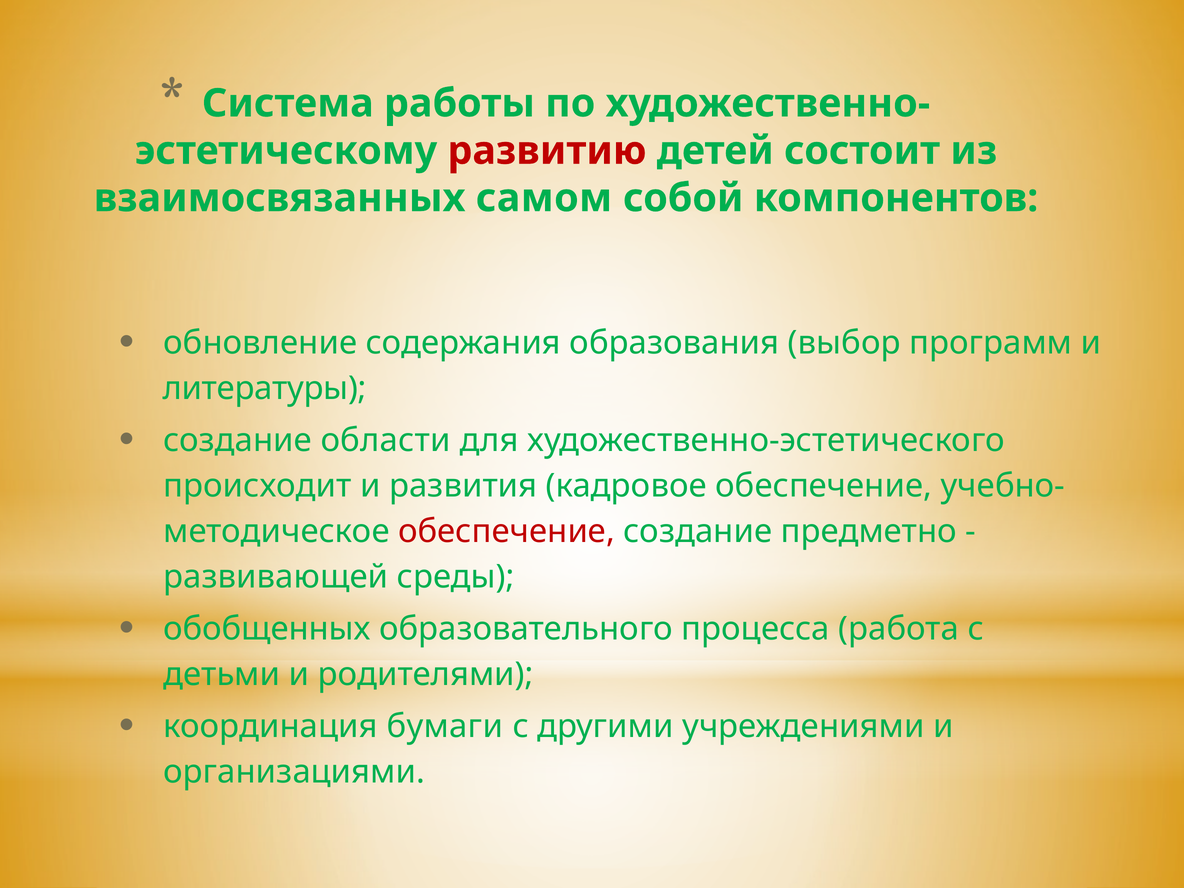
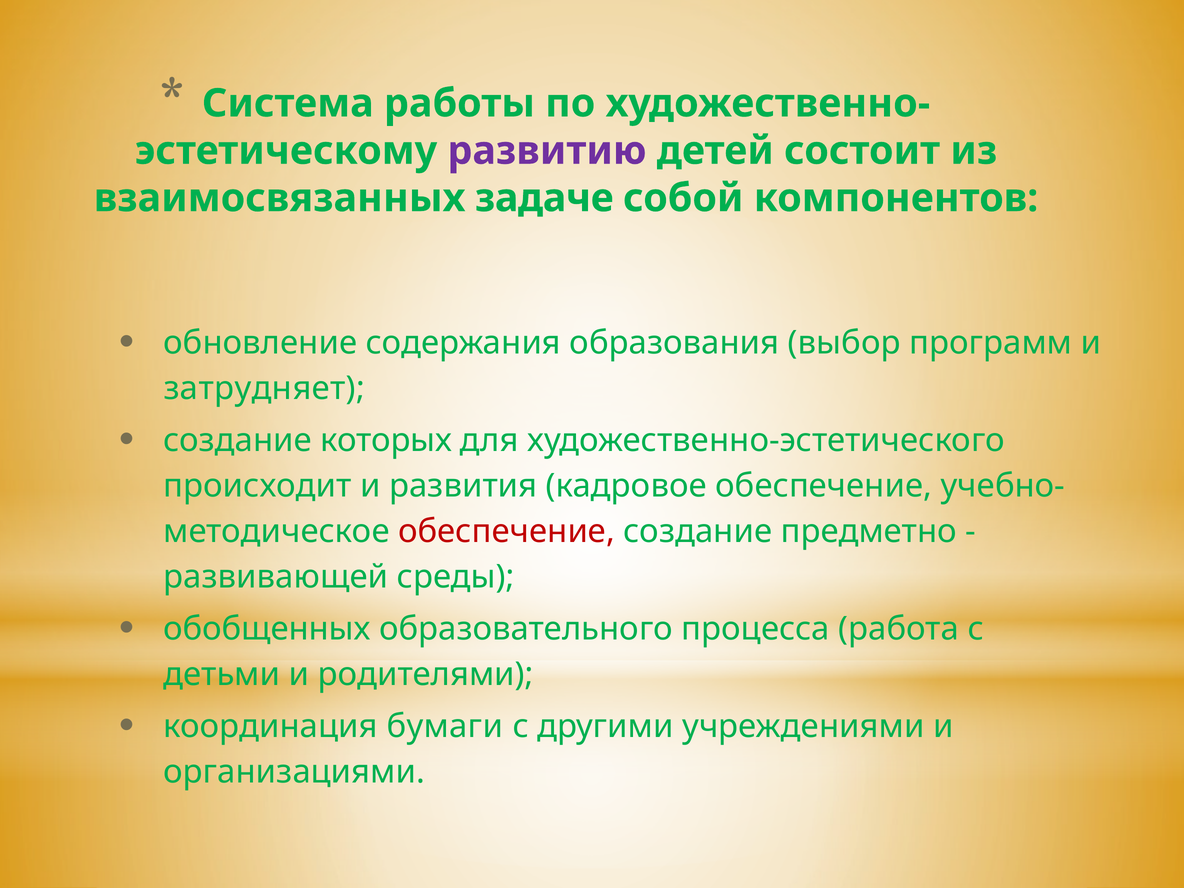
развитию colour: red -> purple
самом: самом -> задаче
литературы: литературы -> затрудняет
области: области -> которых
